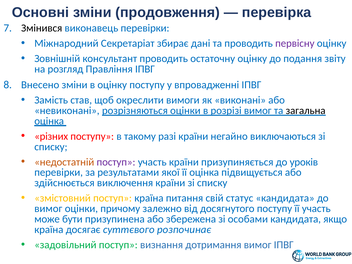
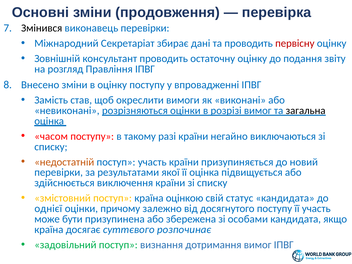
первісну colour: purple -> red
різних: різних -> часом
поступ at (116, 162) colour: purple -> blue
уроків: уроків -> новий
питання: питання -> оцінкою
вимог at (48, 209): вимог -> однієї
